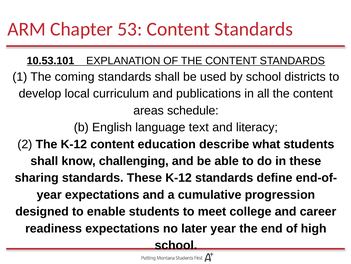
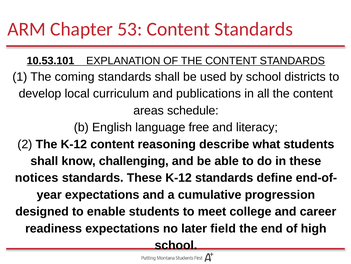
text: text -> free
education: education -> reasoning
sharing: sharing -> notices
later year: year -> field
